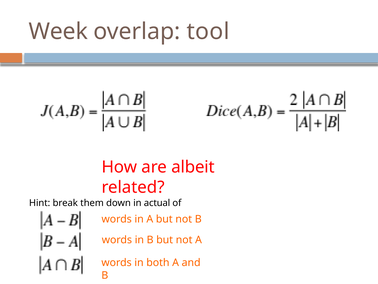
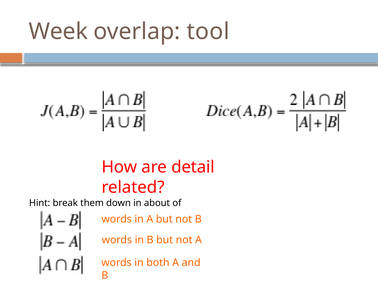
albeit: albeit -> detail
actual: actual -> about
